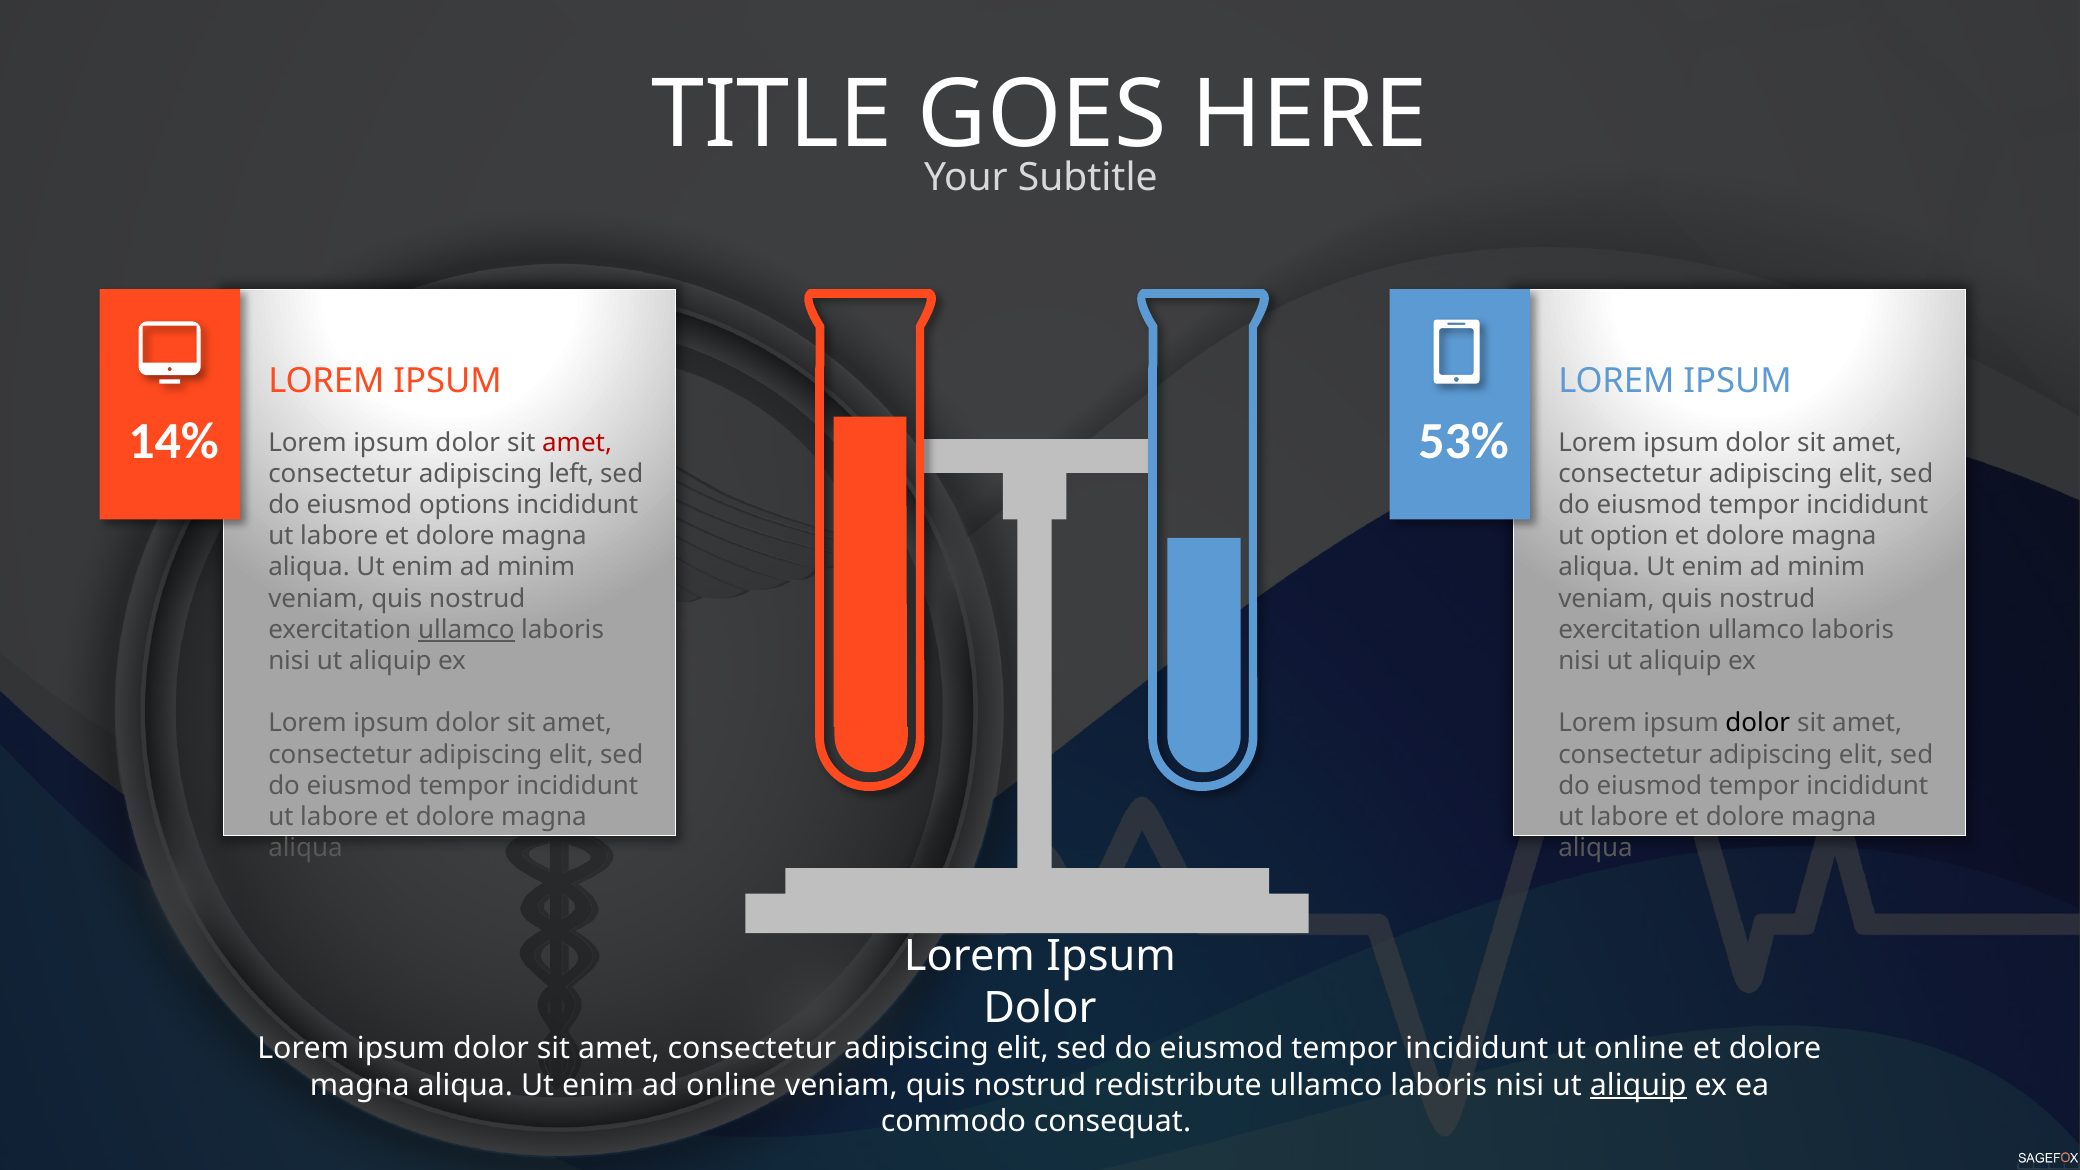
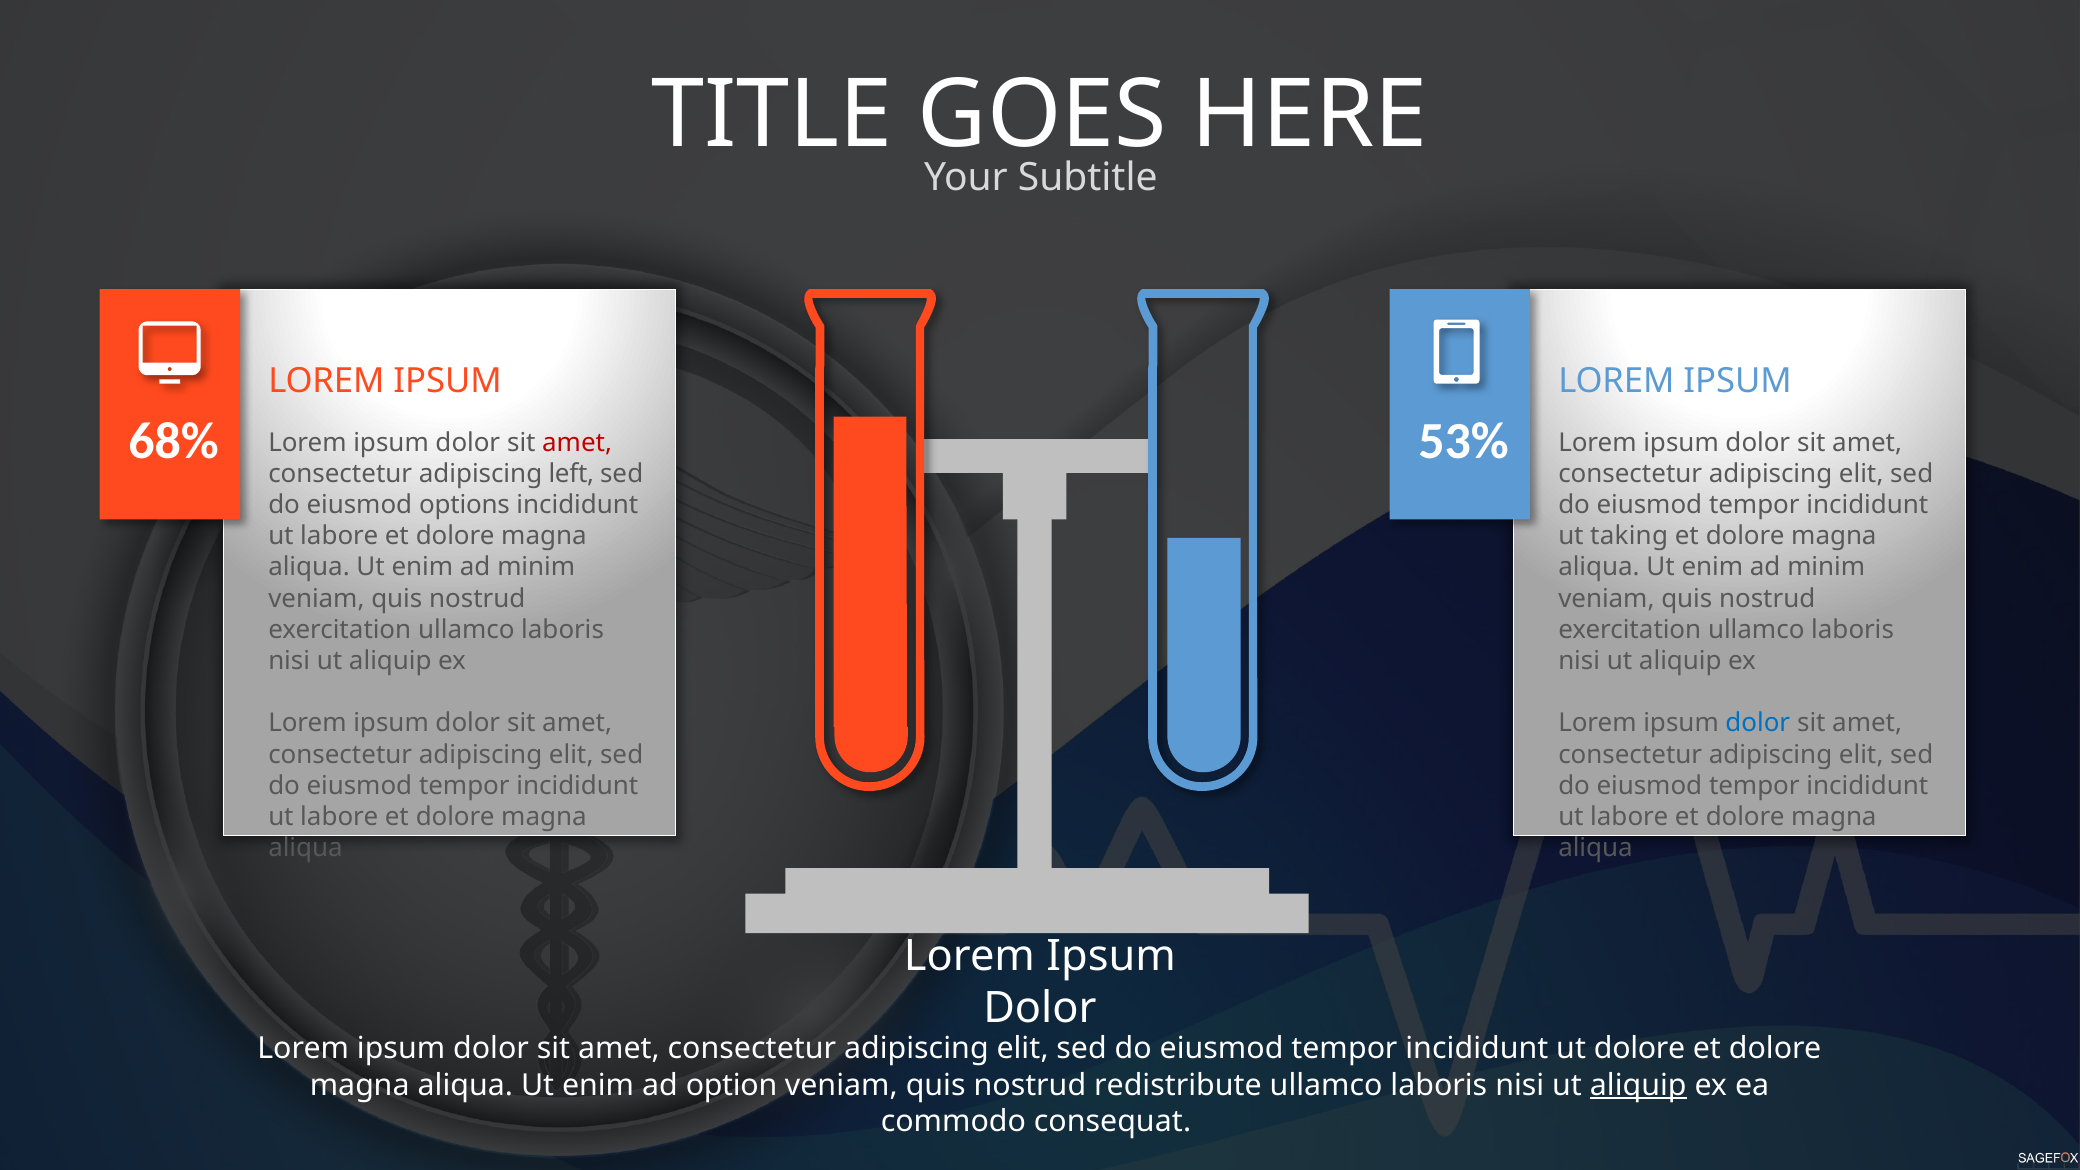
14%: 14% -> 68%
option: option -> taking
ullamco at (466, 630) underline: present -> none
dolor at (1758, 723) colour: black -> blue
ut online: online -> dolore
ad online: online -> option
